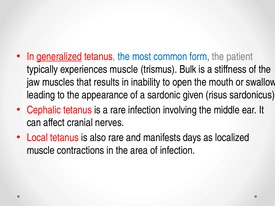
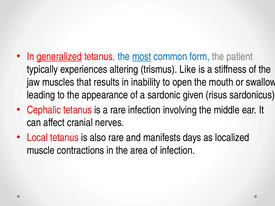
most underline: none -> present
experiences muscle: muscle -> altering
Bulk: Bulk -> Like
